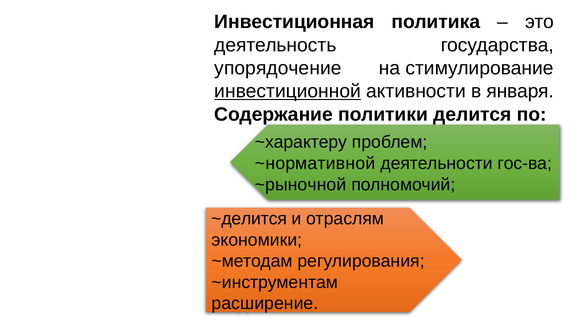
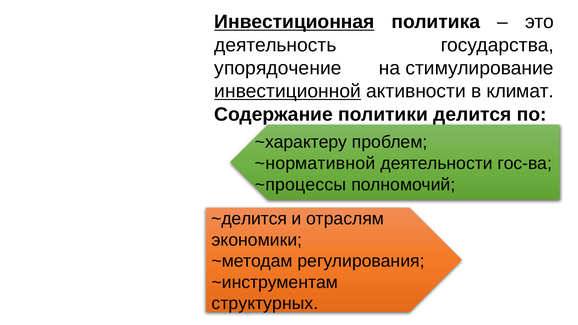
Инвестиционная underline: none -> present
января: января -> климат
~рыночной: ~рыночной -> ~процессы
расширение: расширение -> структурных
